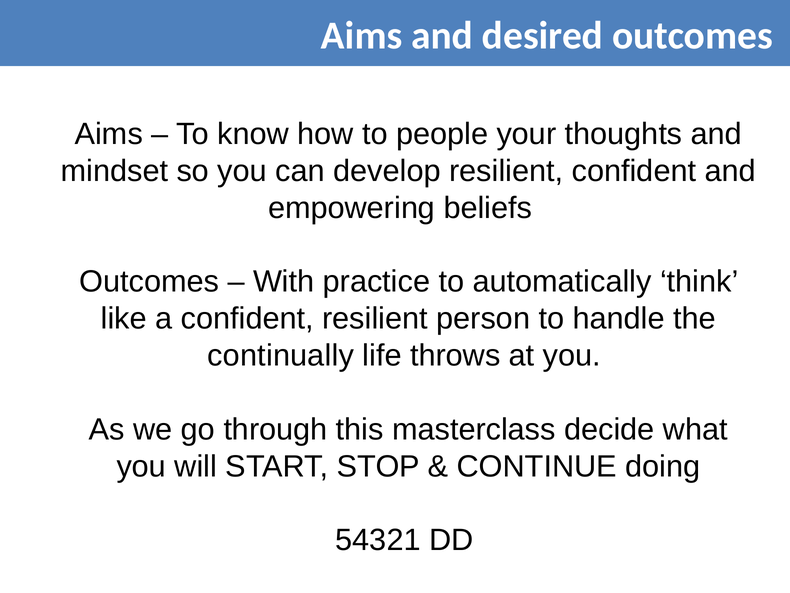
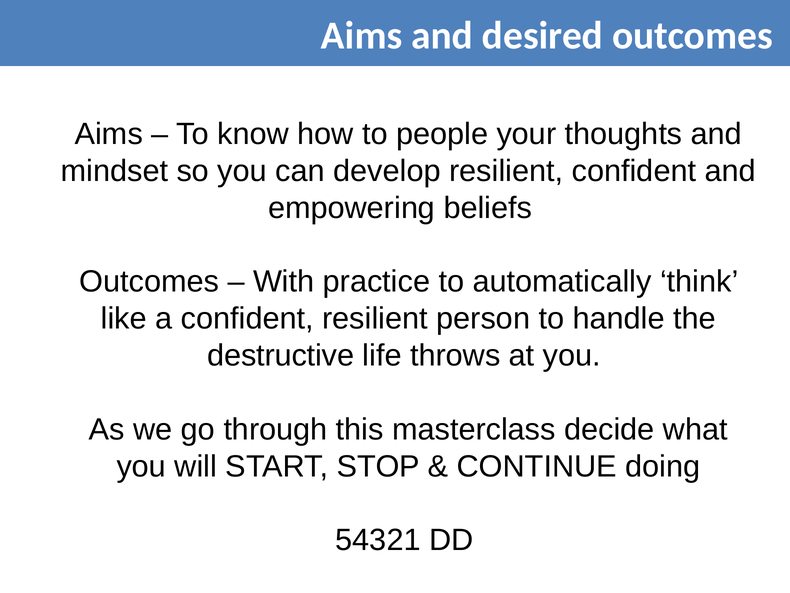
continually: continually -> destructive
